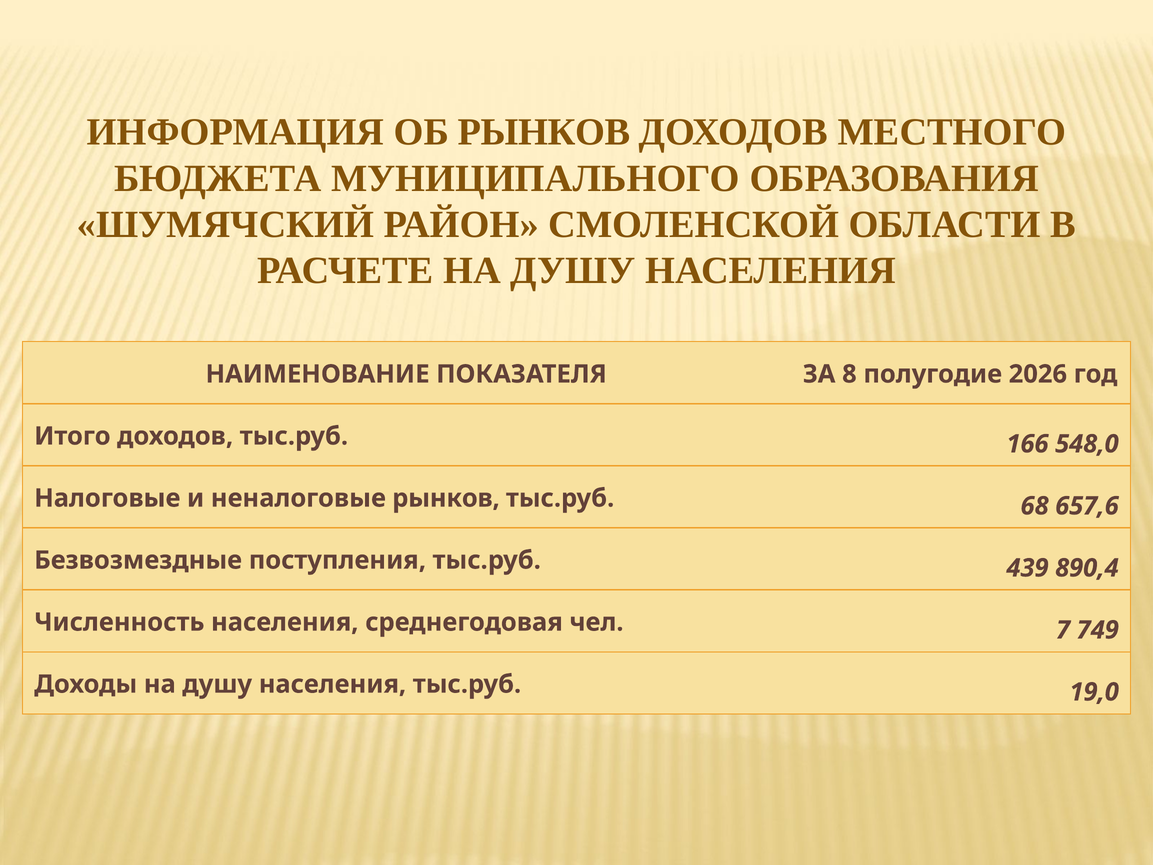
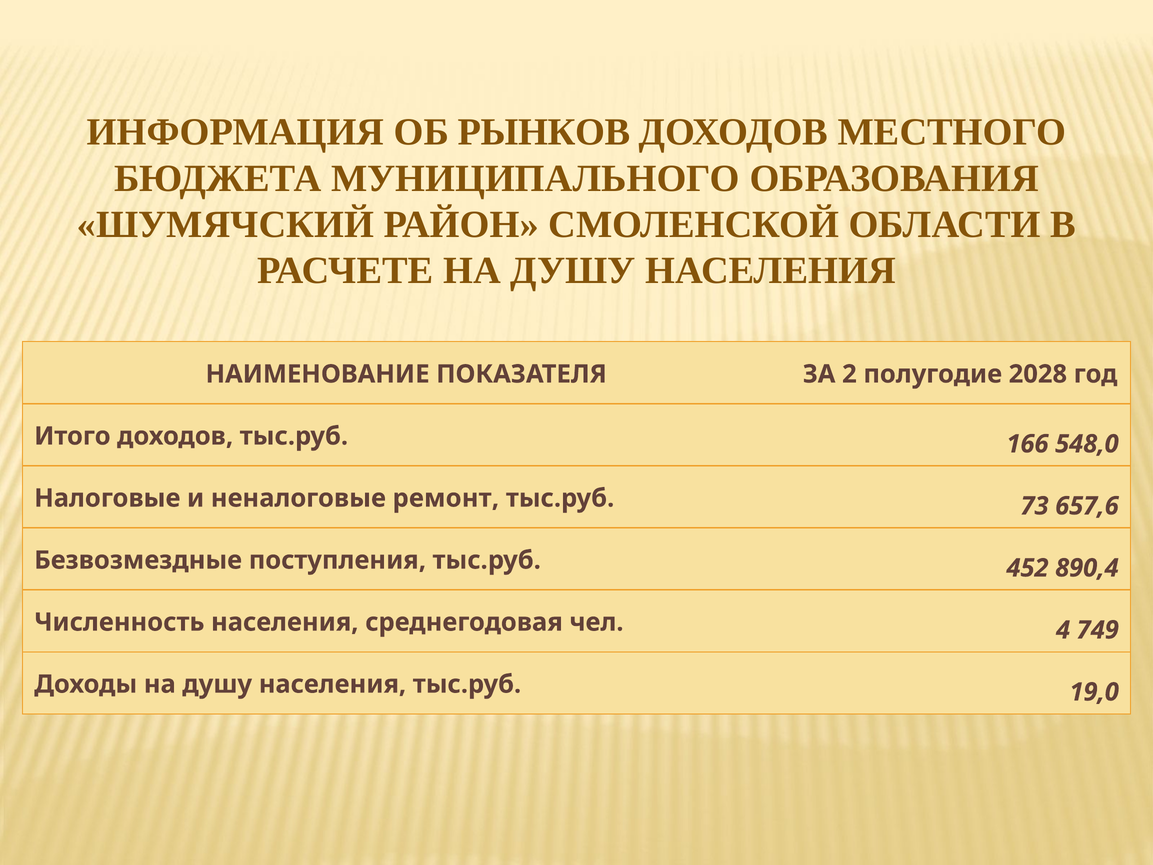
8: 8 -> 2
2026: 2026 -> 2028
неналоговые рынков: рынков -> ремонт
68: 68 -> 73
439: 439 -> 452
7: 7 -> 4
